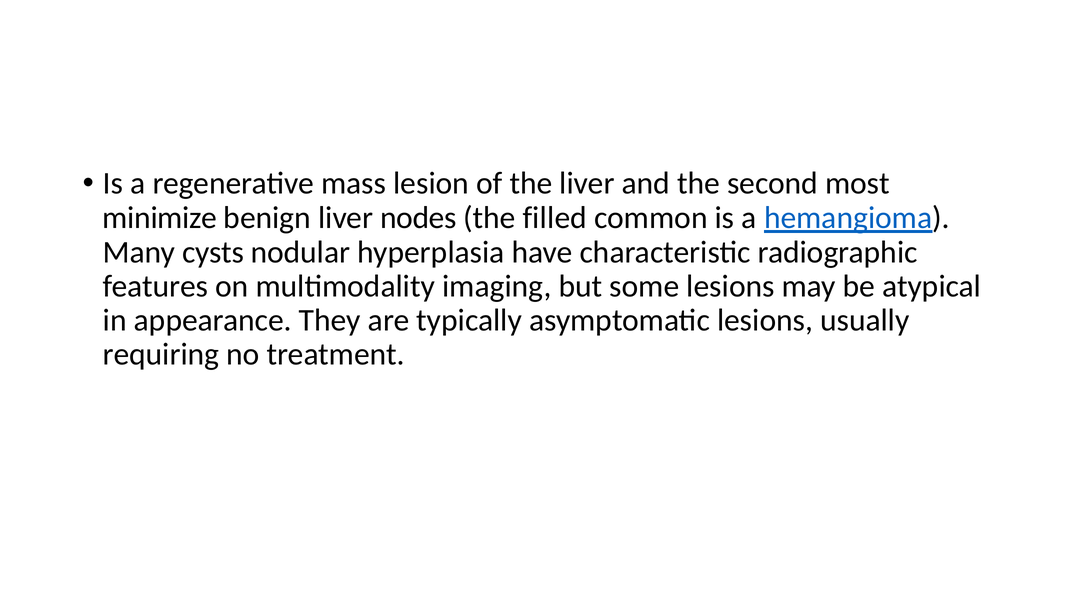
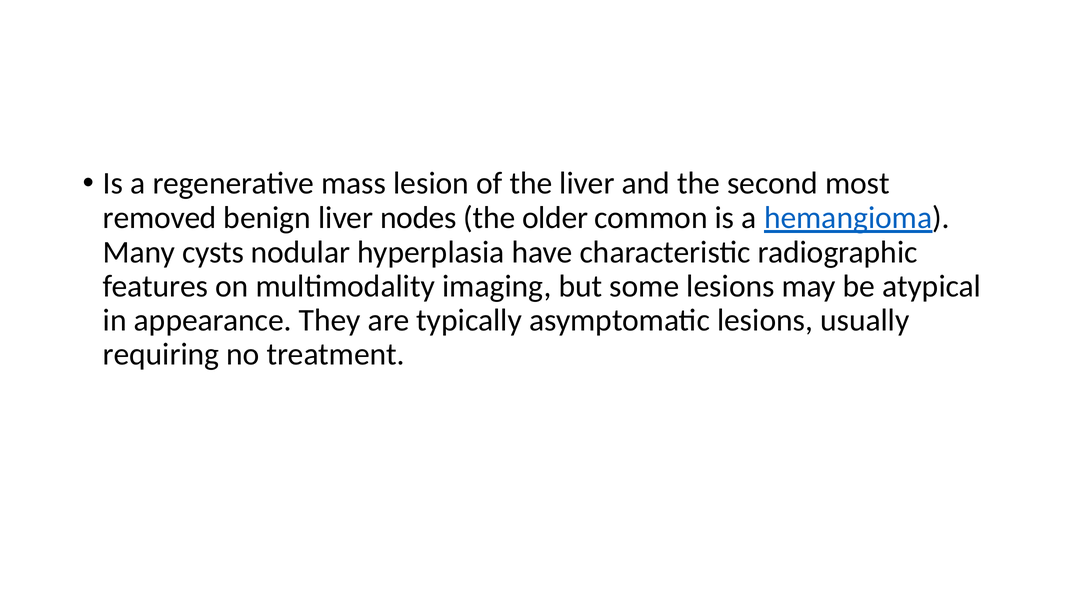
minimize: minimize -> removed
filled: filled -> older
